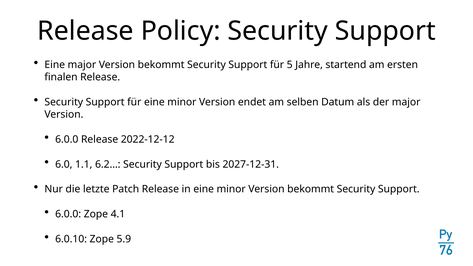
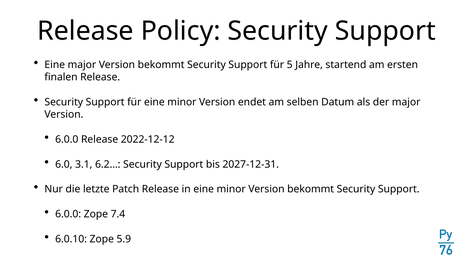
1.1: 1.1 -> 3.1
4.1: 4.1 -> 7.4
